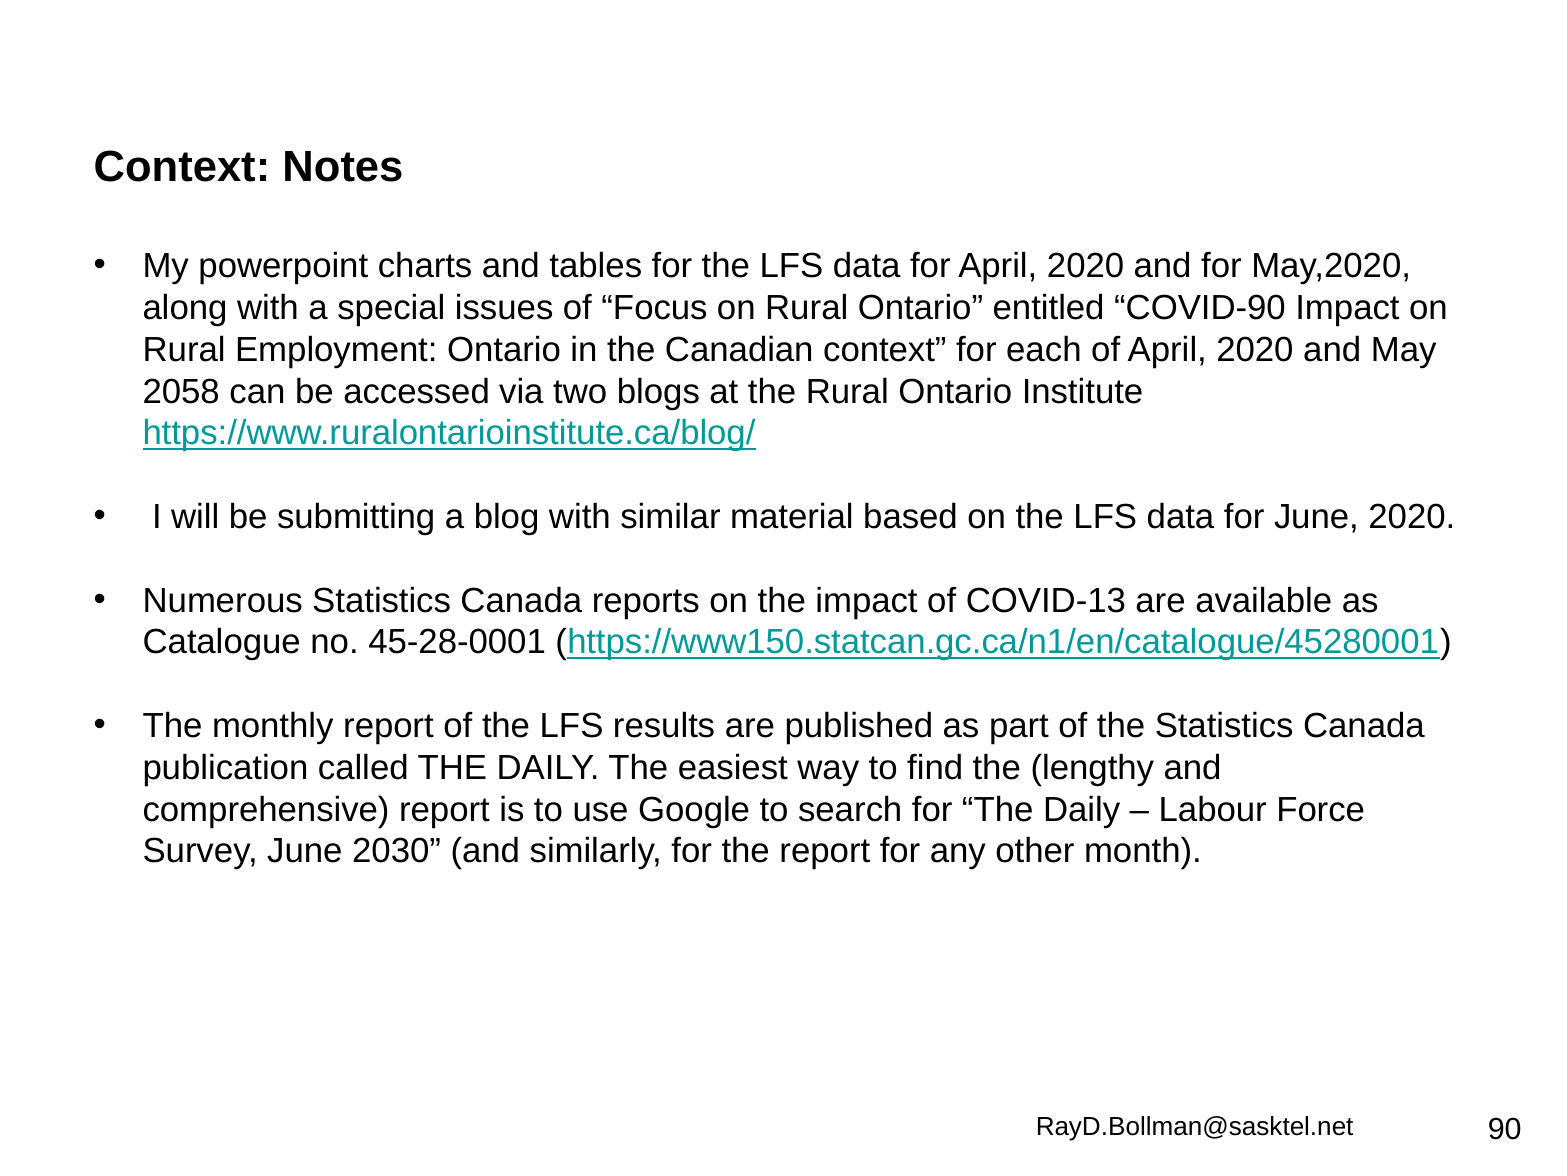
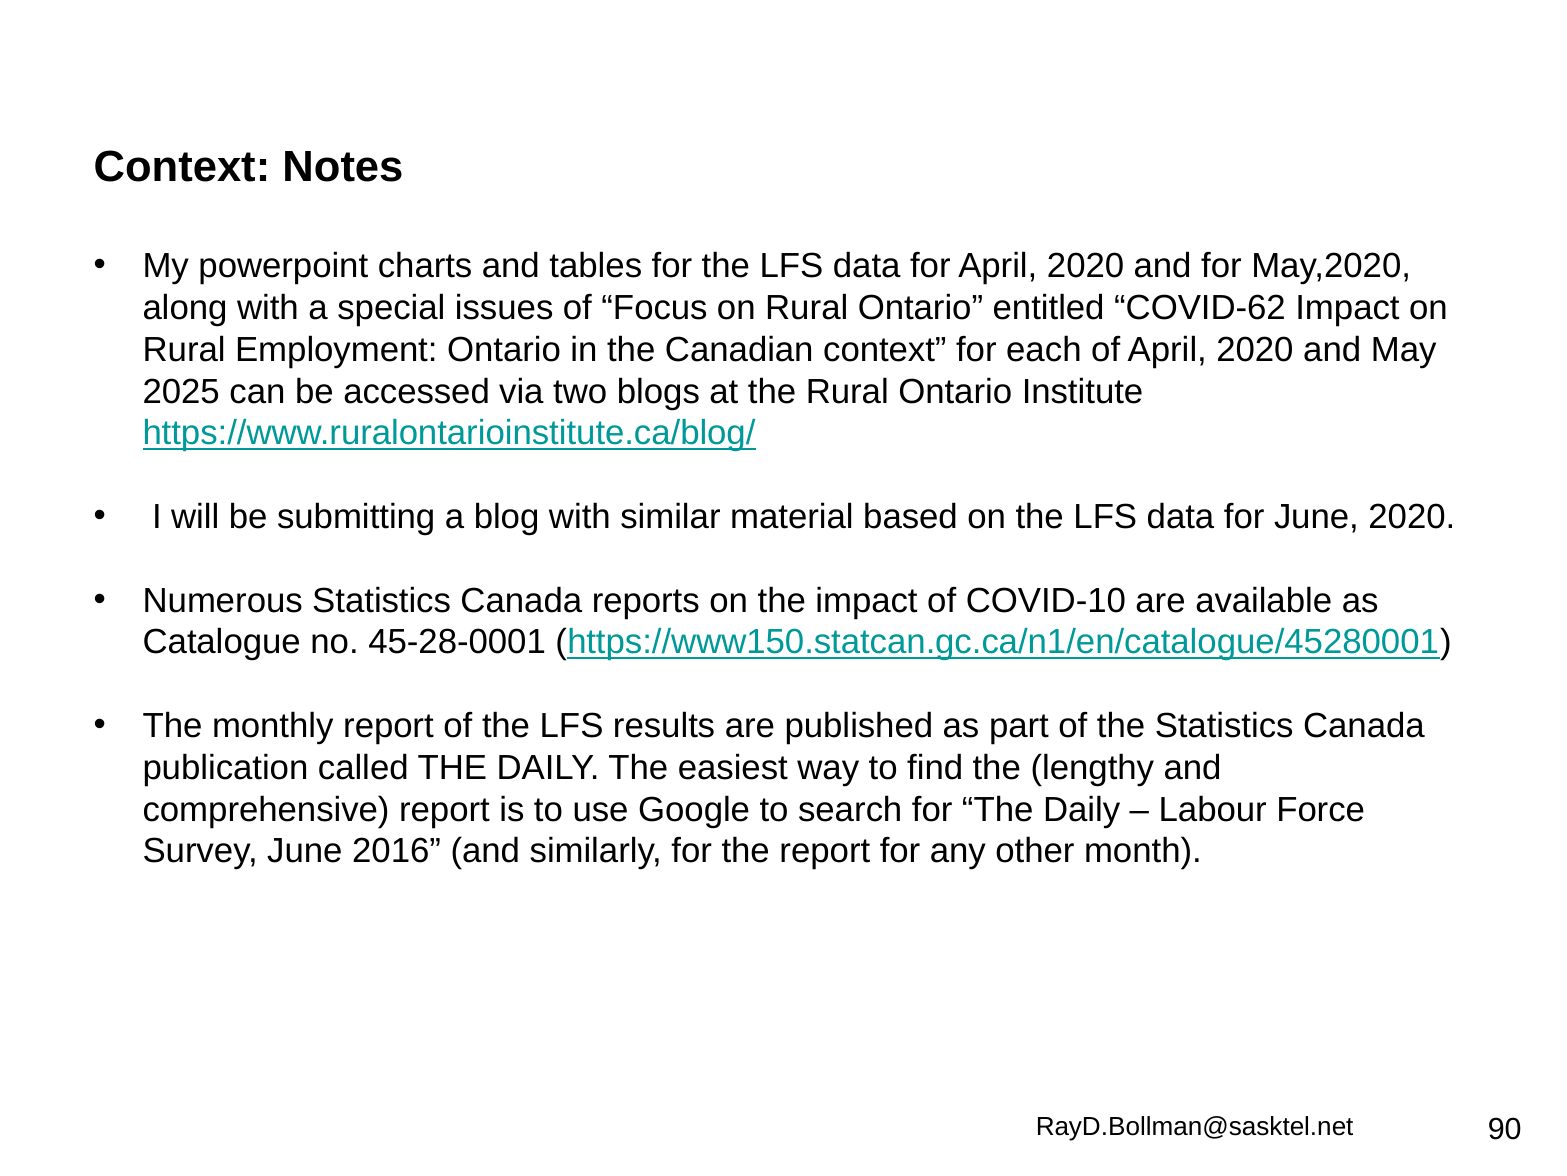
COVID-90: COVID-90 -> COVID-62
2058: 2058 -> 2025
COVID-13: COVID-13 -> COVID-10
2030: 2030 -> 2016
